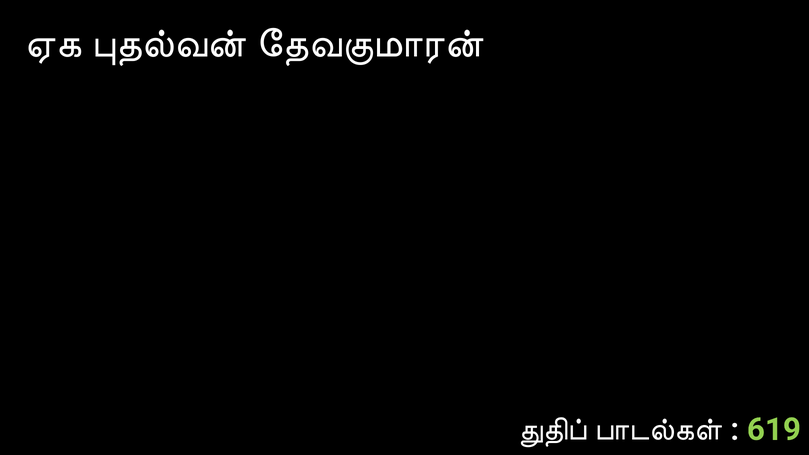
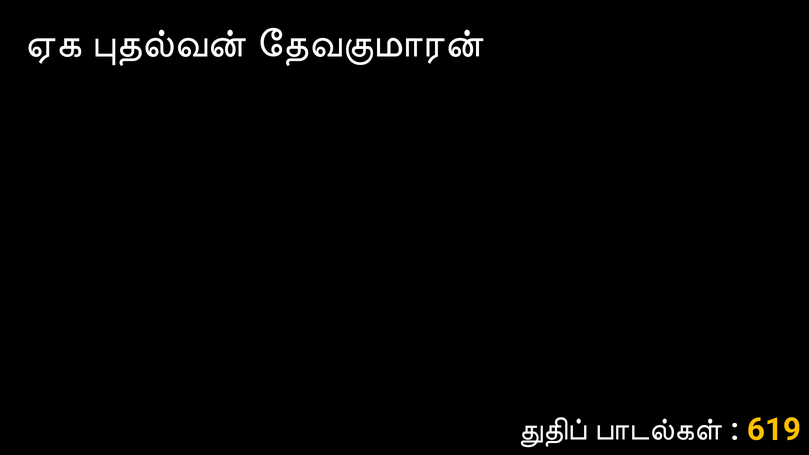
619 colour: light green -> yellow
